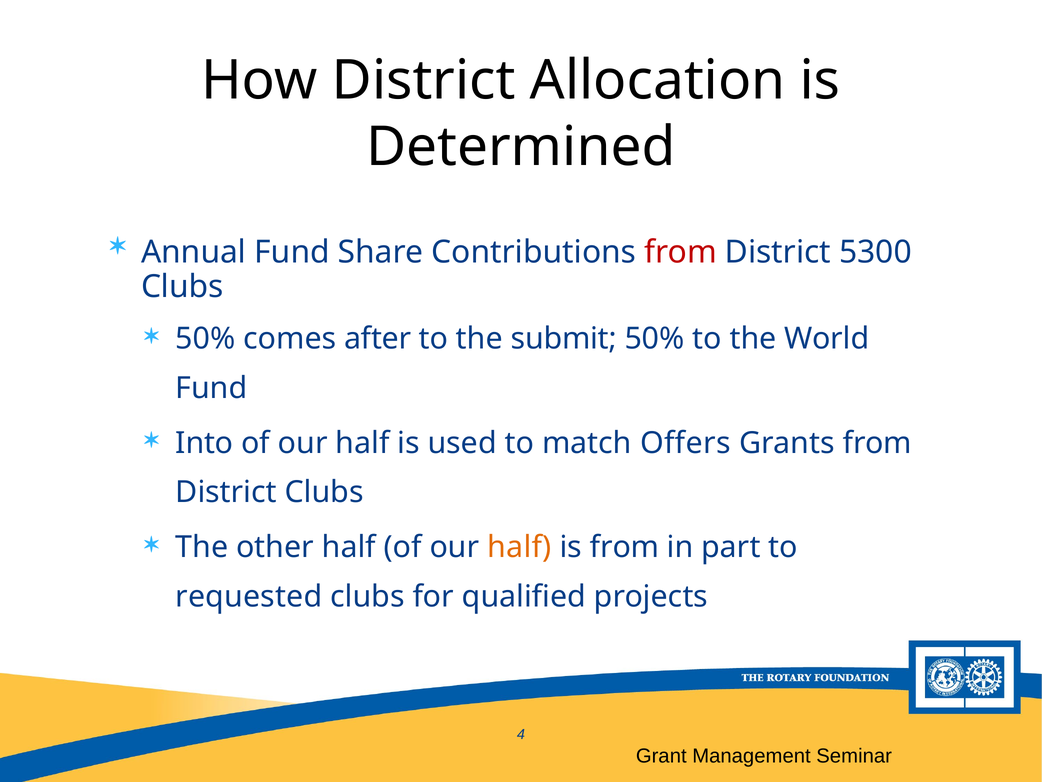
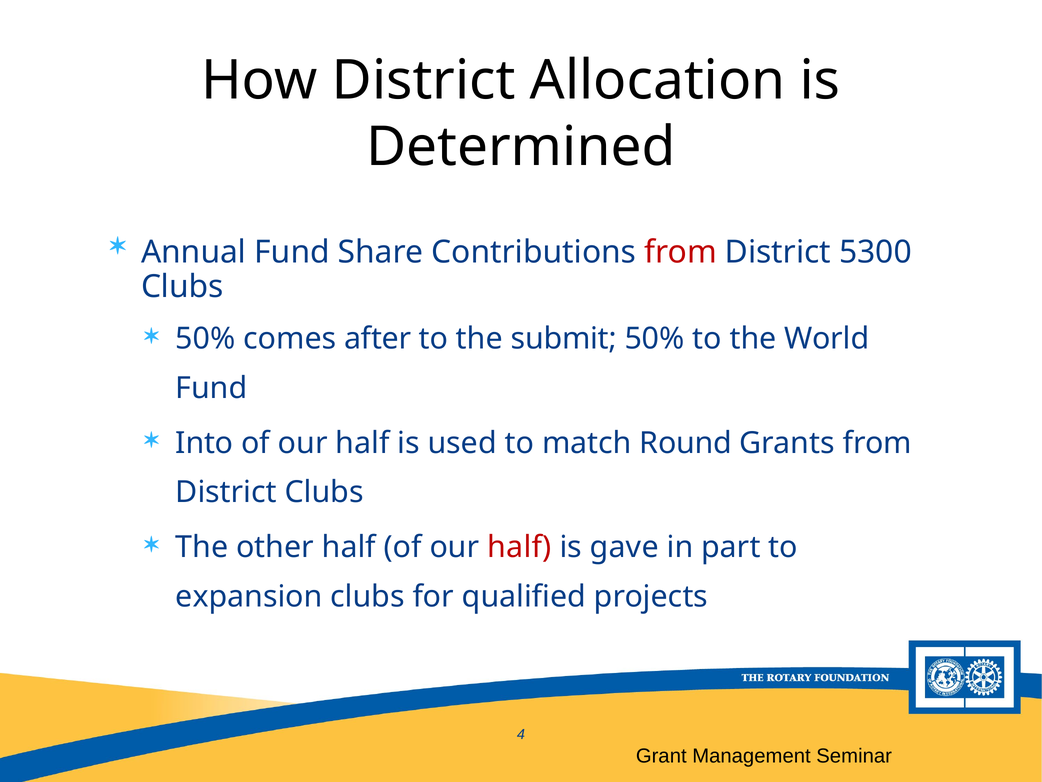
Offers: Offers -> Round
half at (519, 547) colour: orange -> red
is from: from -> gave
requested: requested -> expansion
